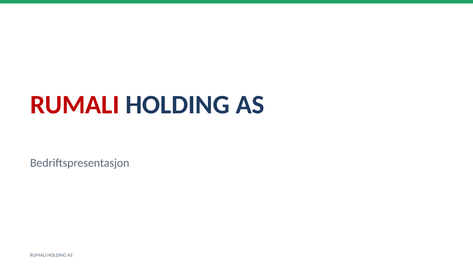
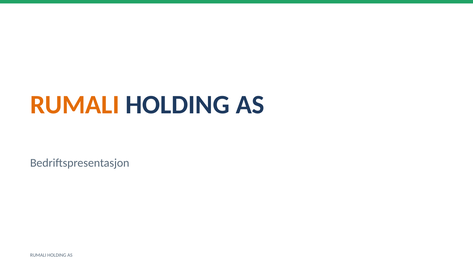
RUMALI at (75, 105) colour: red -> orange
